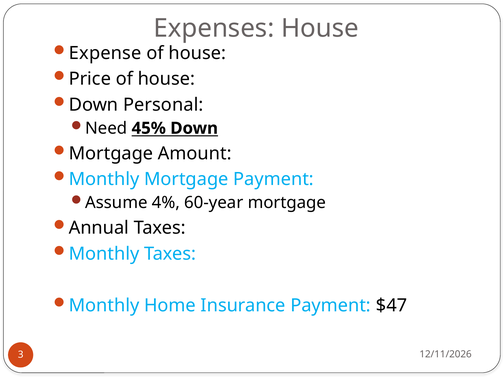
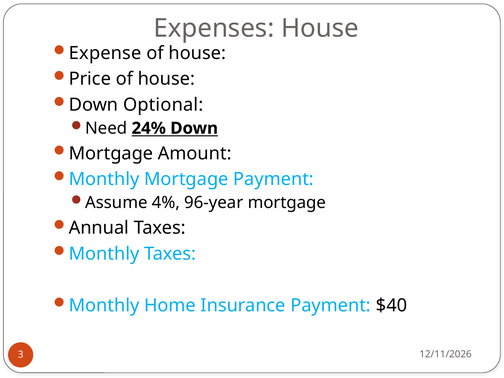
Personal: Personal -> Optional
45%: 45% -> 24%
60-year: 60-year -> 96-year
$47: $47 -> $40
